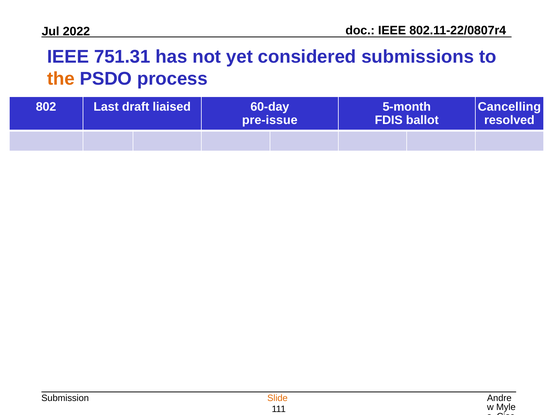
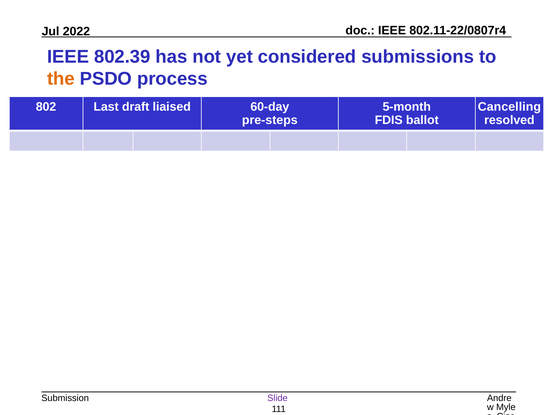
751.31: 751.31 -> 802.39
pre-issue: pre-issue -> pre-steps
Slide colour: orange -> purple
